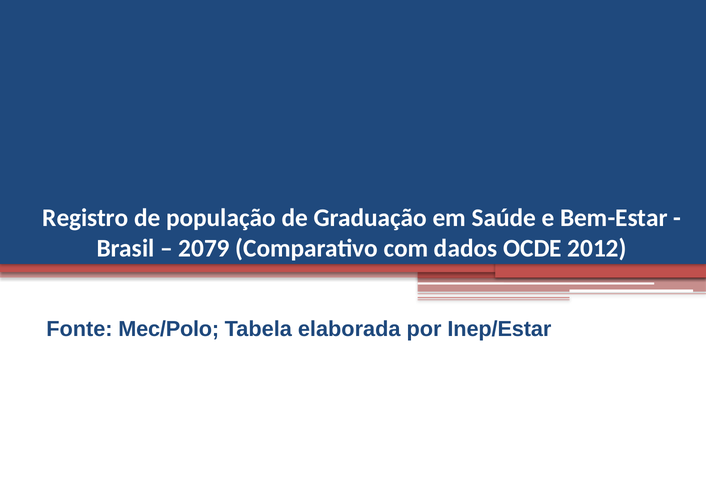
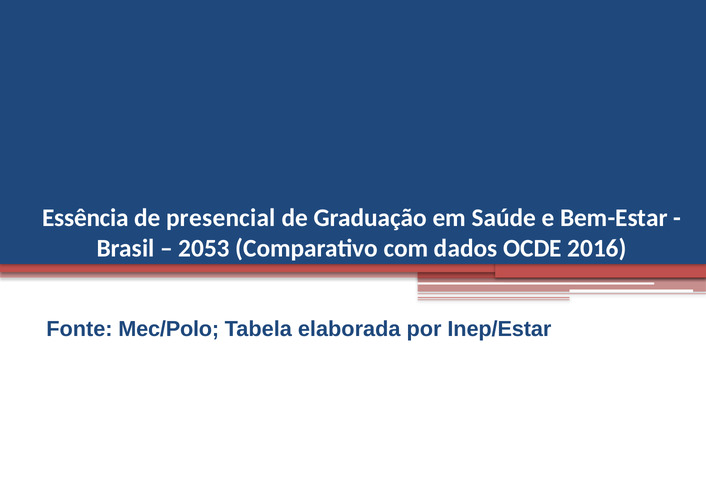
Registro: Registro -> Essência
população: população -> presencial
2079: 2079 -> 2053
2012: 2012 -> 2016
